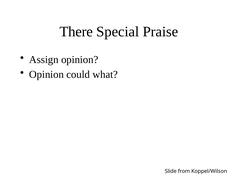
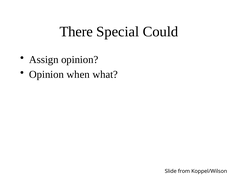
Praise: Praise -> Could
could: could -> when
